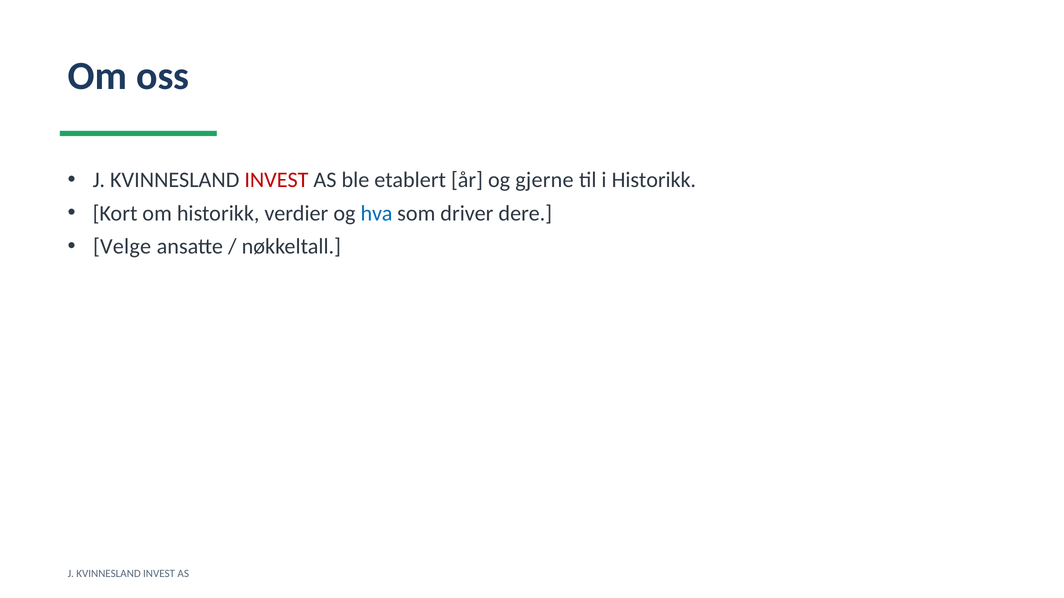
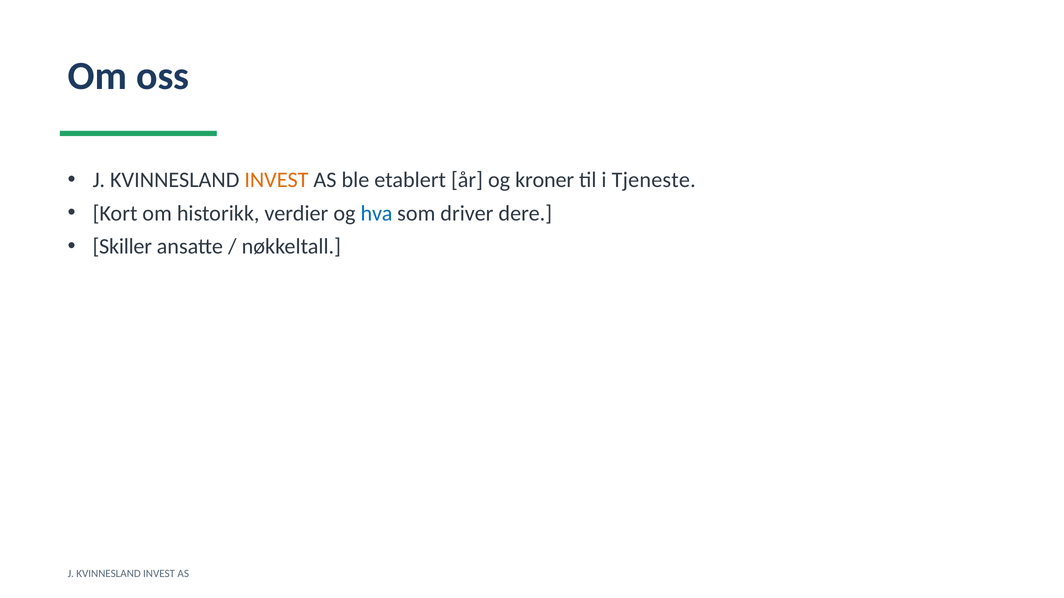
INVEST at (276, 180) colour: red -> orange
gjerne: gjerne -> kroner
i Historikk: Historikk -> Tjeneste
Velge: Velge -> Skiller
